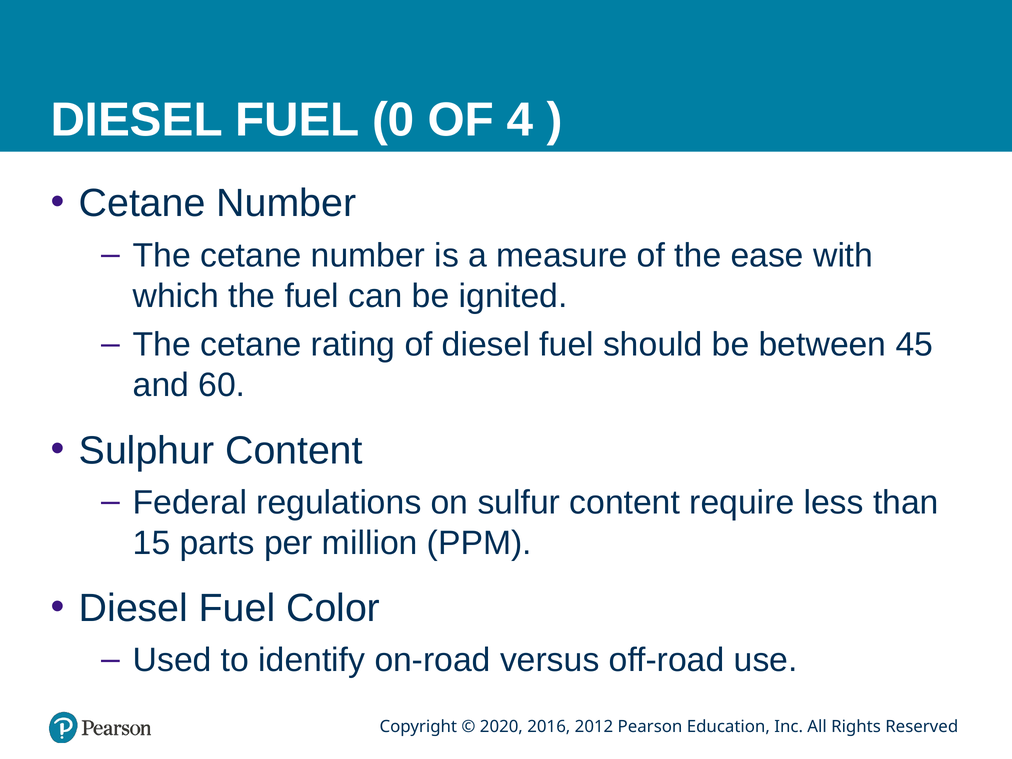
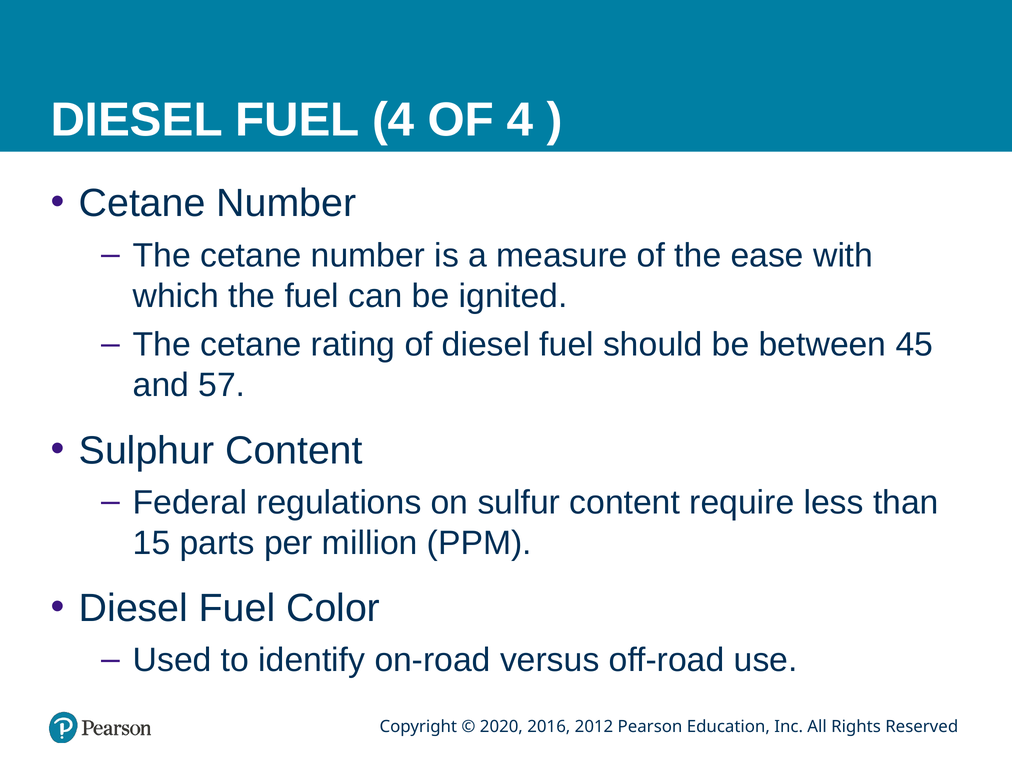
FUEL 0: 0 -> 4
60: 60 -> 57
